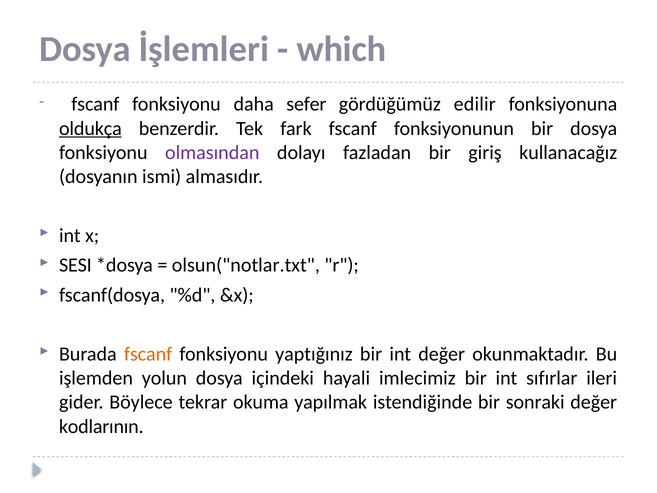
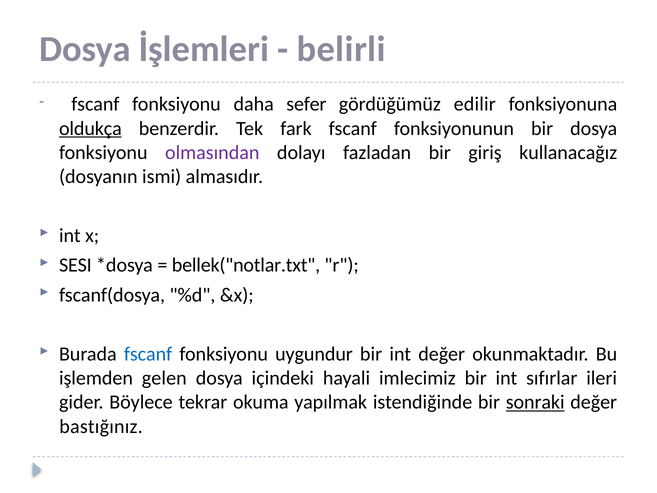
which: which -> belirli
olsun("notlar.txt: olsun("notlar.txt -> bellek("notlar.txt
fscanf at (148, 354) colour: orange -> blue
yaptığınız: yaptığınız -> uygundur
yolun: yolun -> gelen
sonraki underline: none -> present
kodlarının: kodlarının -> bastığınız
